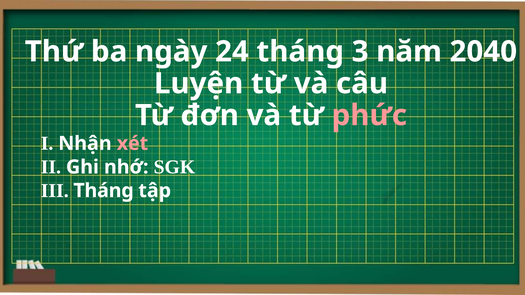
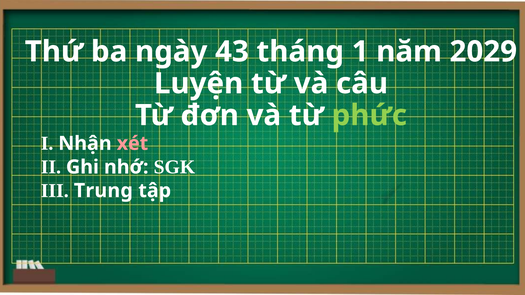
24: 24 -> 43
3: 3 -> 1
2040: 2040 -> 2029
phức colour: pink -> light green
III Tháng: Tháng -> Trung
